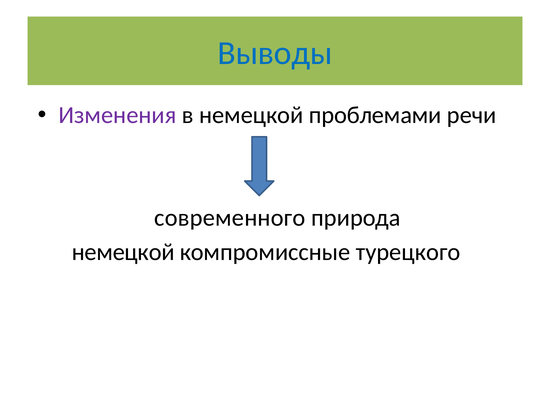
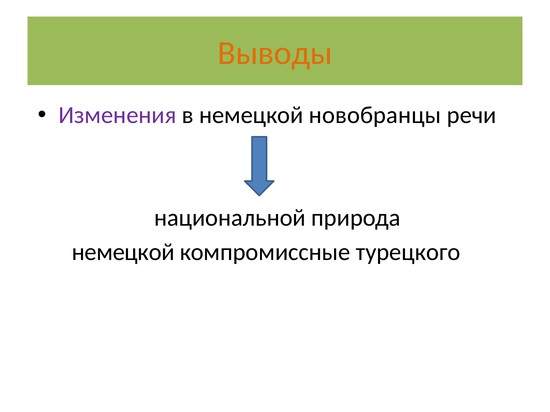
Выводы colour: blue -> orange
проблемами: проблемами -> новобранцы
современного: современного -> национальной
